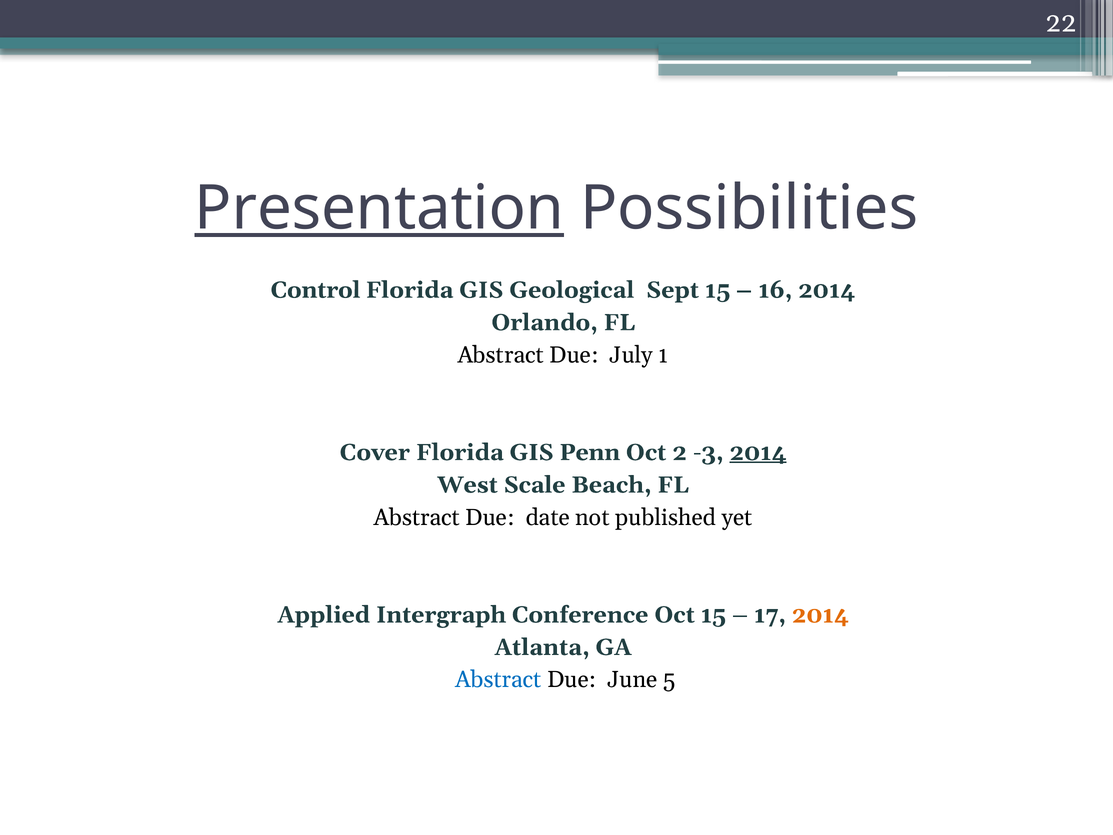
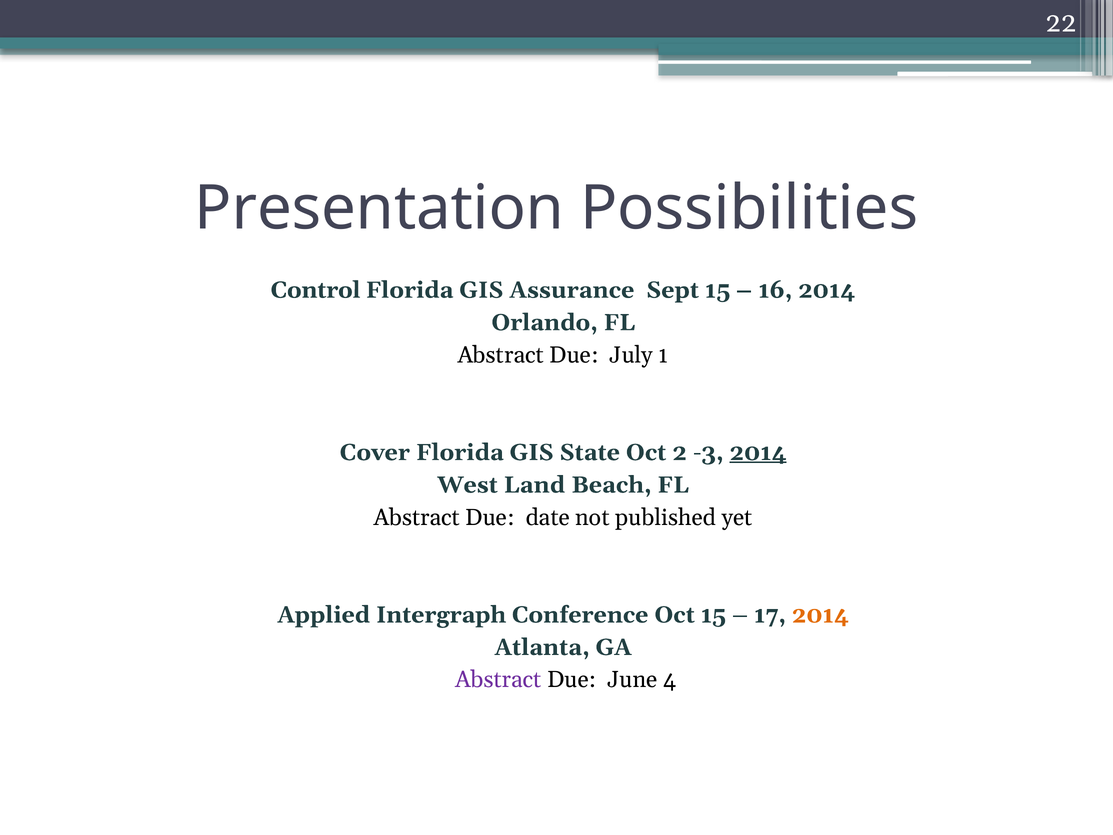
Presentation underline: present -> none
Geological: Geological -> Assurance
Penn: Penn -> State
Scale: Scale -> Land
Abstract at (498, 680) colour: blue -> purple
5: 5 -> 4
